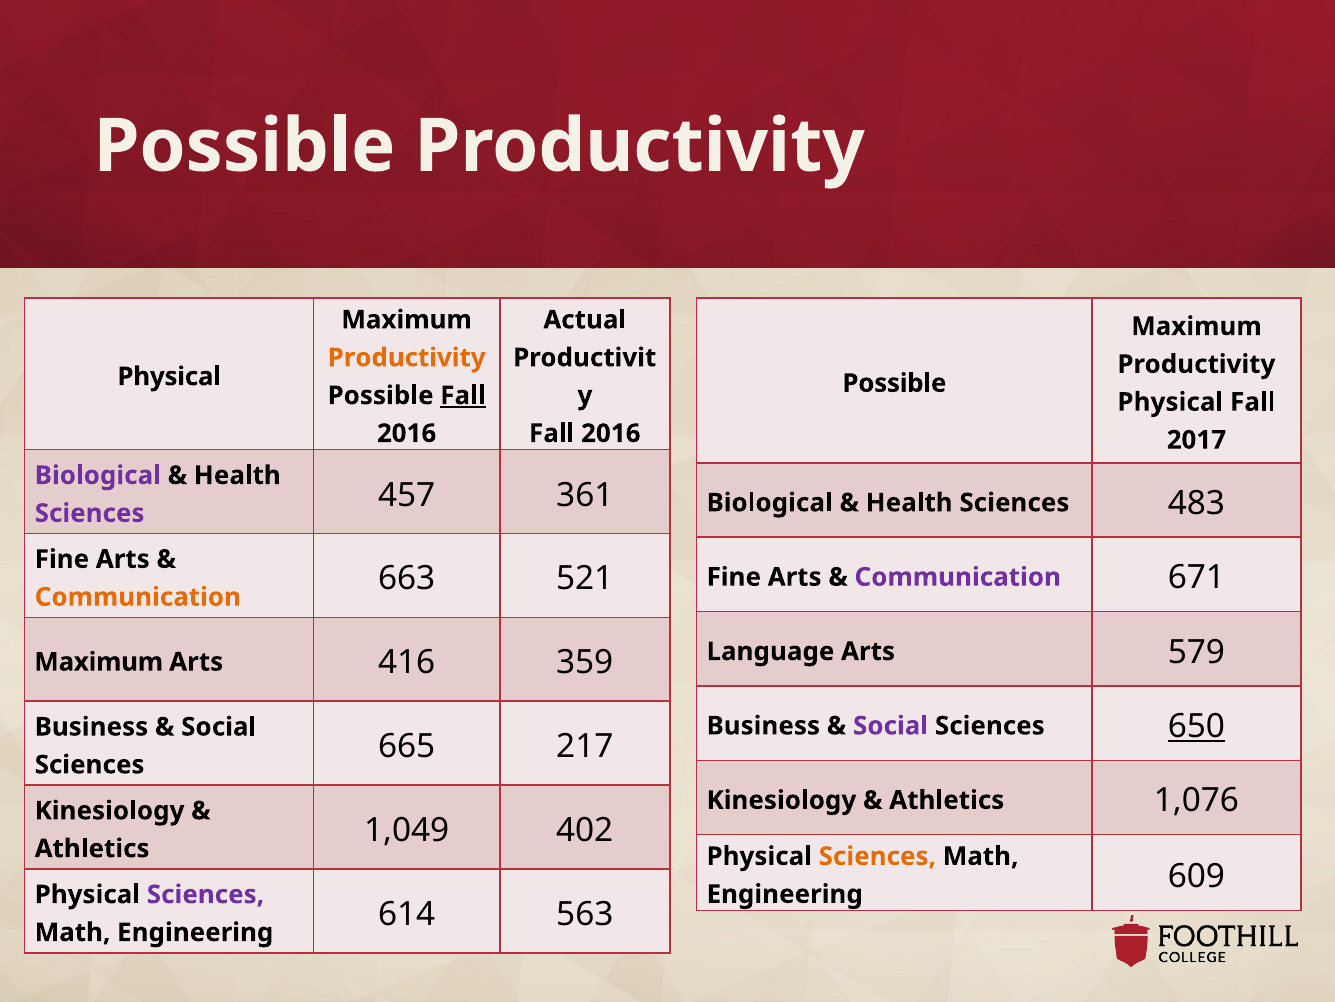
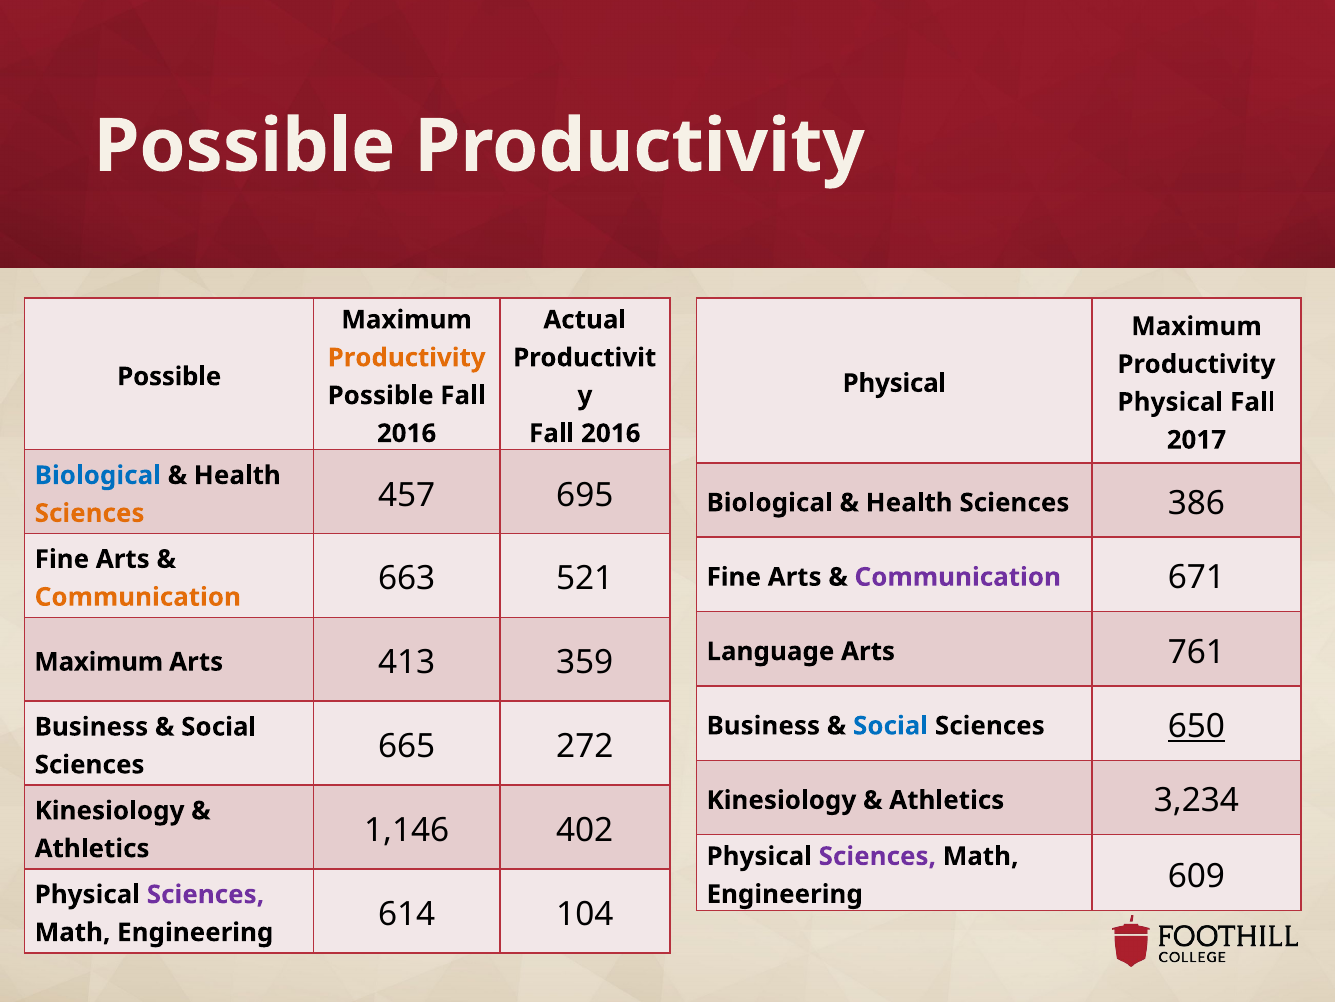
Physical at (169, 376): Physical -> Possible
Possible at (894, 383): Possible -> Physical
Fall at (463, 395) underline: present -> none
Biological at (98, 475) colour: purple -> blue
361: 361 -> 695
483: 483 -> 386
Sciences at (90, 513) colour: purple -> orange
579: 579 -> 761
416: 416 -> 413
Social at (891, 725) colour: purple -> blue
217: 217 -> 272
1,076: 1,076 -> 3,234
1,049: 1,049 -> 1,146
Sciences at (877, 856) colour: orange -> purple
563: 563 -> 104
